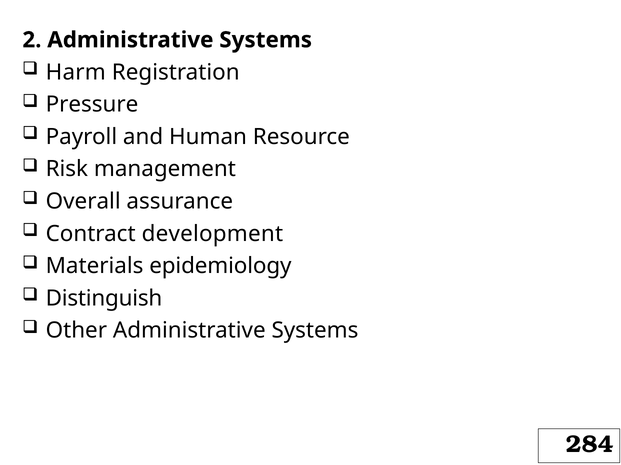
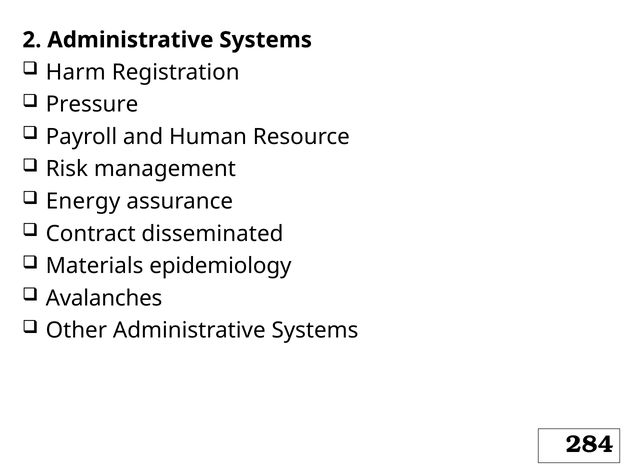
Overall: Overall -> Energy
development: development -> disseminated
Distinguish: Distinguish -> Avalanches
